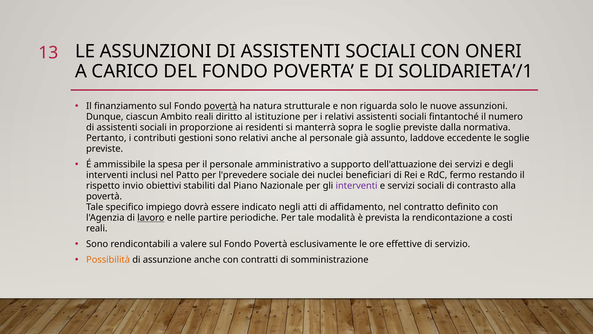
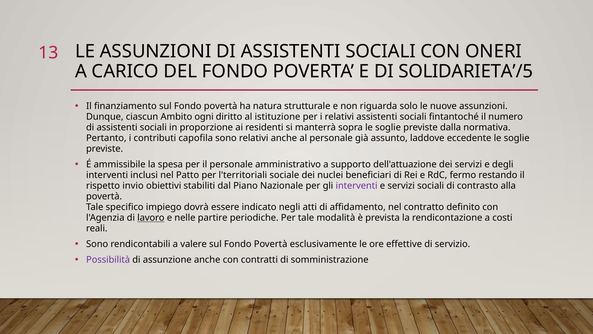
SOLIDARIETA’/1: SOLIDARIETA’/1 -> SOLIDARIETA’/5
povertà at (221, 106) underline: present -> none
Ambito reali: reali -> ogni
gestioni: gestioni -> capofila
l'prevedere: l'prevedere -> l'territoriali
Possibilità colour: orange -> purple
